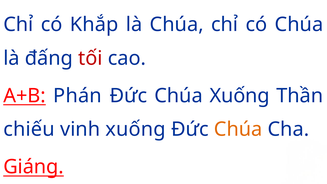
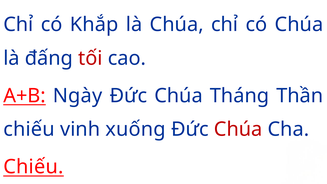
Phán: Phán -> Ngày
Chúa Xuống: Xuống -> Tháng
Chúa at (238, 129) colour: orange -> red
Giáng at (34, 167): Giáng -> Chiếu
